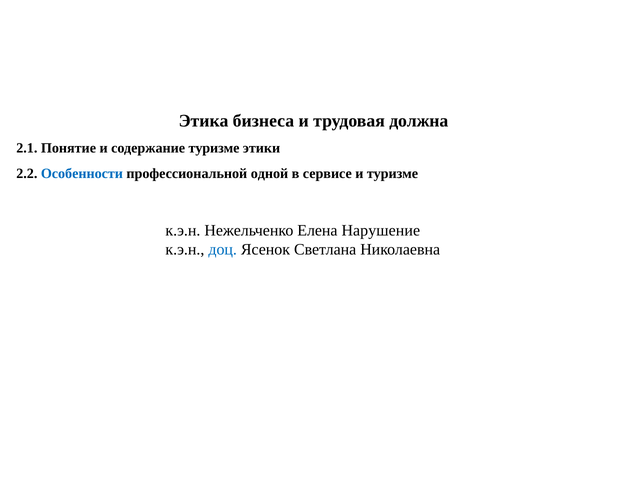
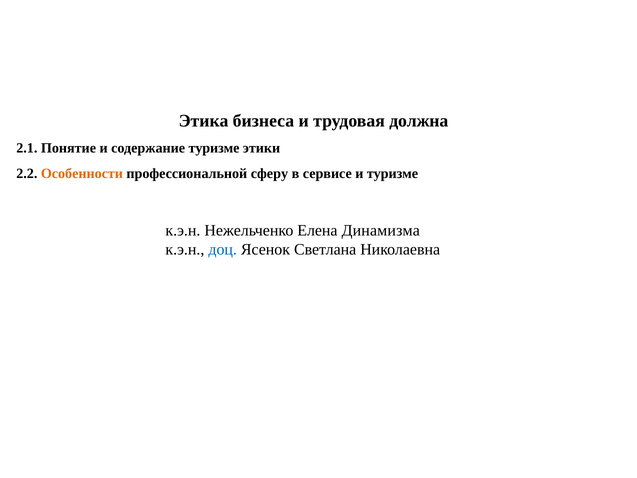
Особенности colour: blue -> orange
одной: одной -> сферу
Нарушение: Нарушение -> Динамизма
